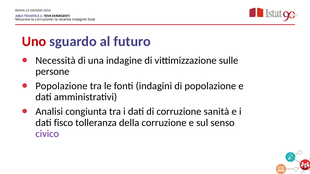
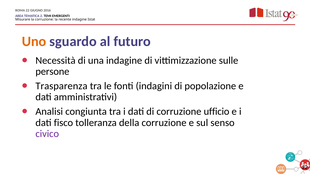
Uno colour: red -> orange
Popolazione at (61, 86): Popolazione -> Trasparenza
sanità: sanità -> ufficio
